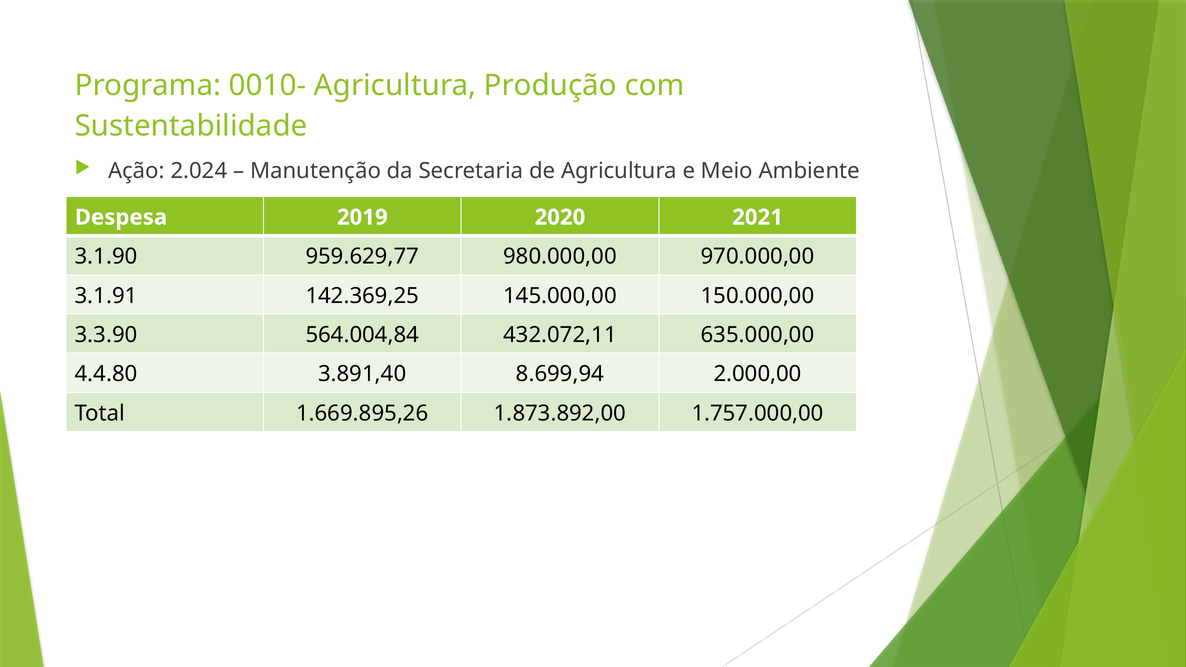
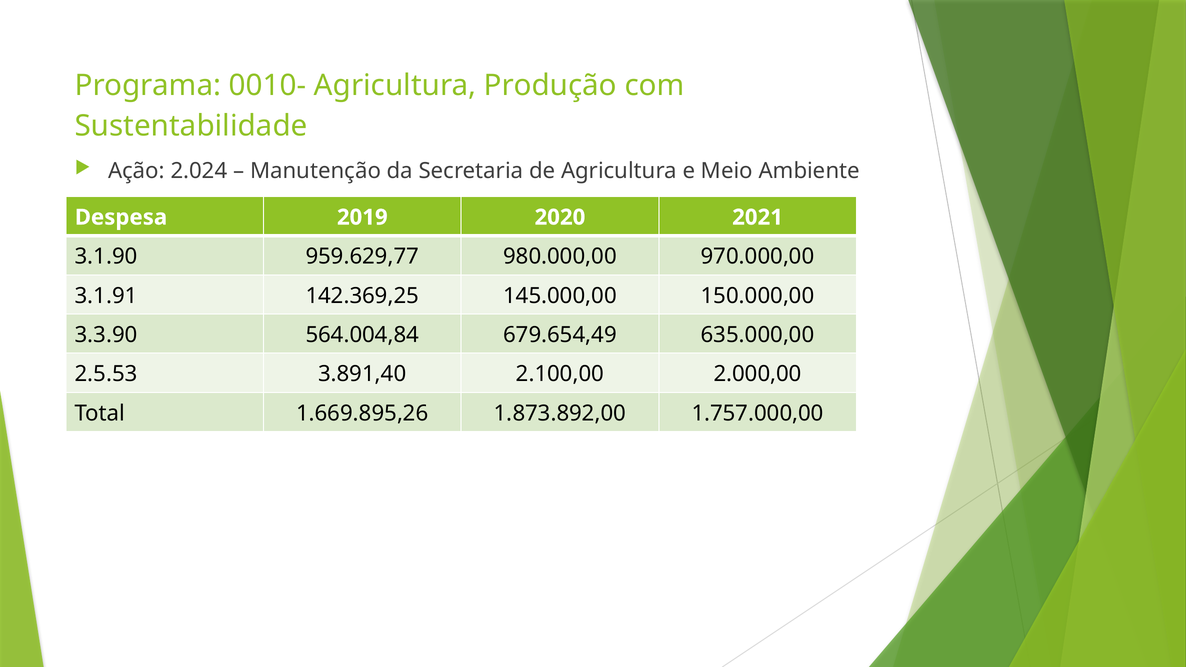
432.072,11: 432.072,11 -> 679.654,49
4.4.80: 4.4.80 -> 2.5.53
8.699,94: 8.699,94 -> 2.100,00
